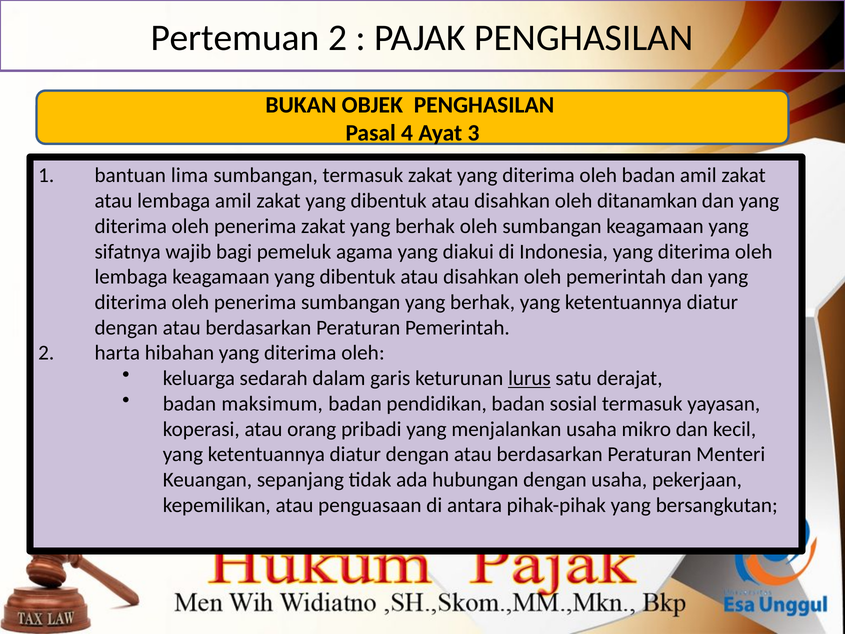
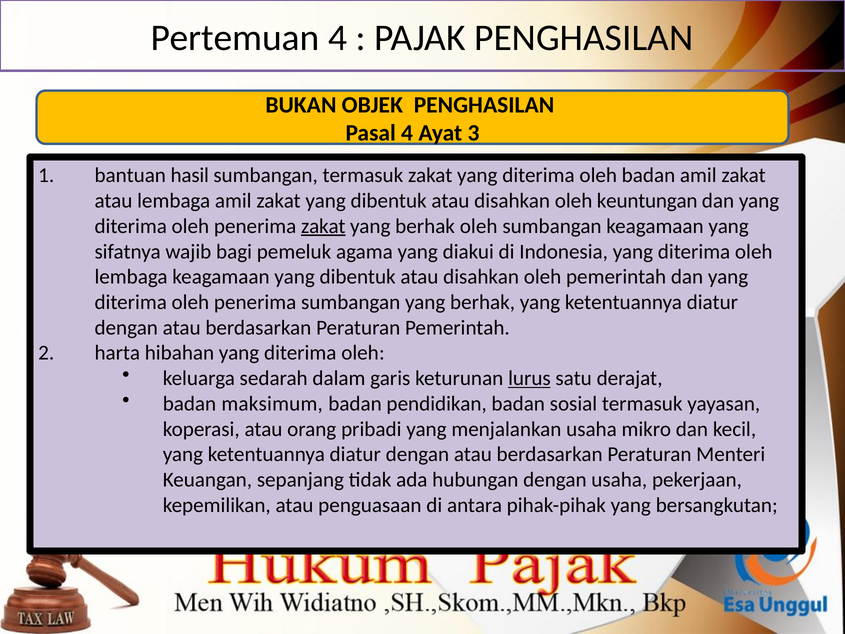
Pertemuan 2: 2 -> 4
lima: lima -> hasil
ditanamkan: ditanamkan -> keuntungan
zakat at (323, 226) underline: none -> present
